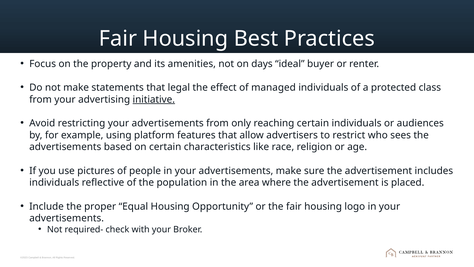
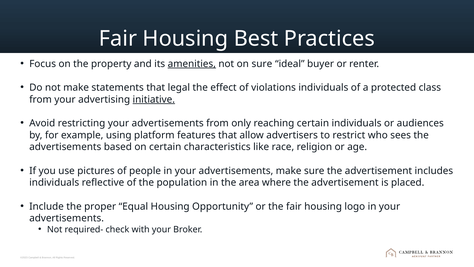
amenities underline: none -> present
on days: days -> sure
managed: managed -> violations
